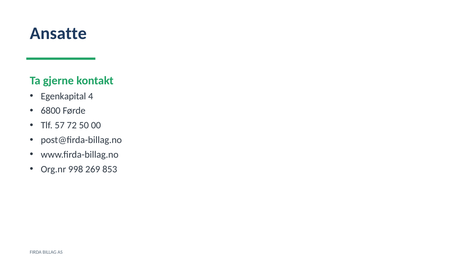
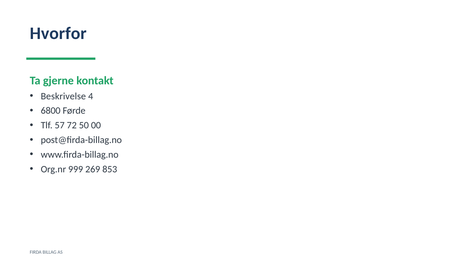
Ansatte: Ansatte -> Hvorfor
Egenkapital: Egenkapital -> Beskrivelse
998: 998 -> 999
